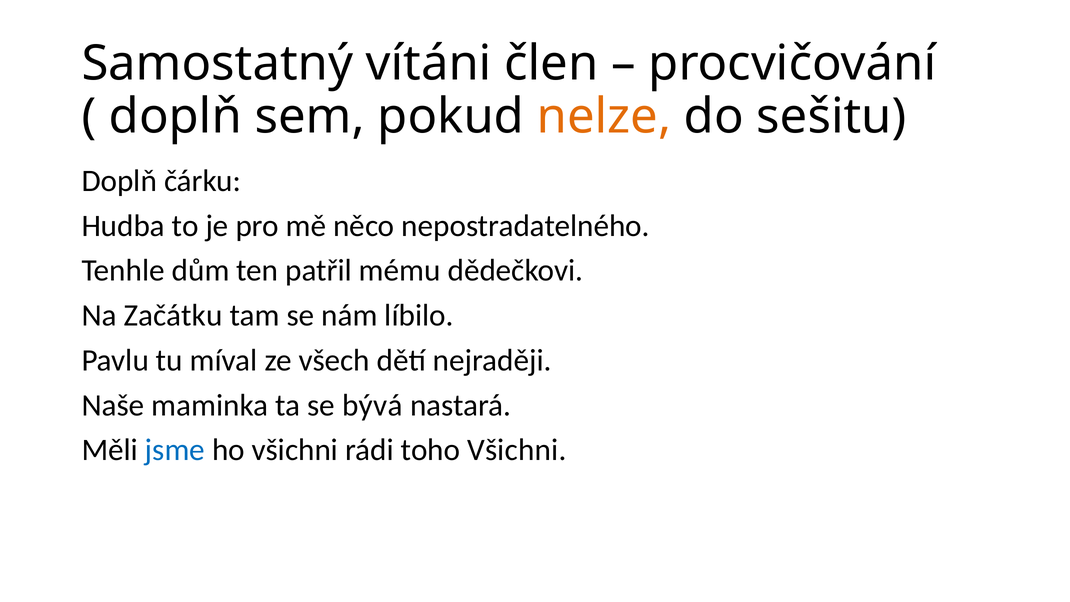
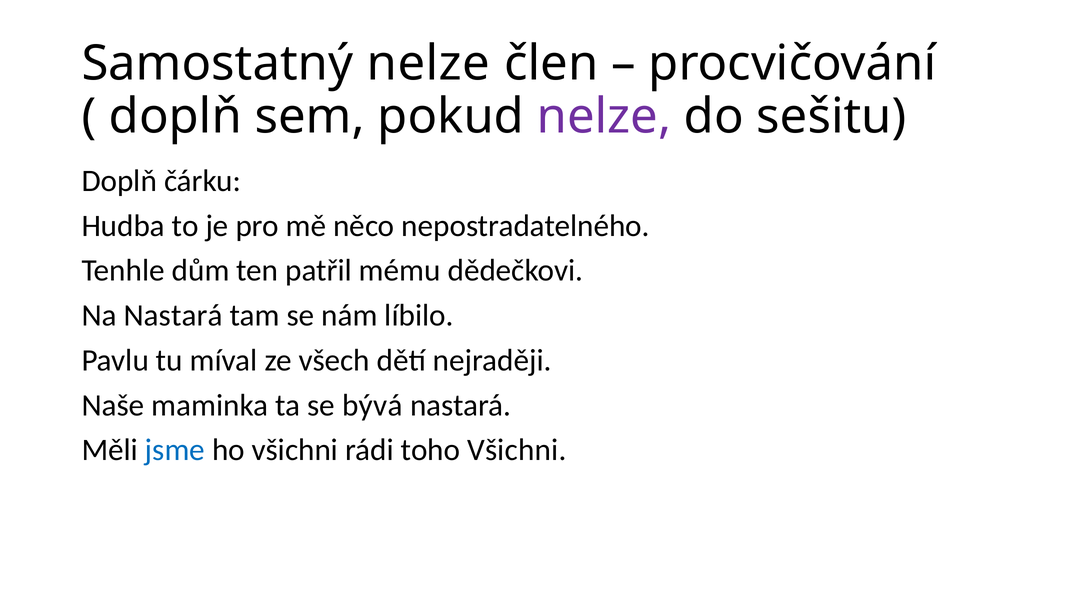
Samostatný vítáni: vítáni -> nelze
nelze at (604, 116) colour: orange -> purple
Na Začátku: Začátku -> Nastará
